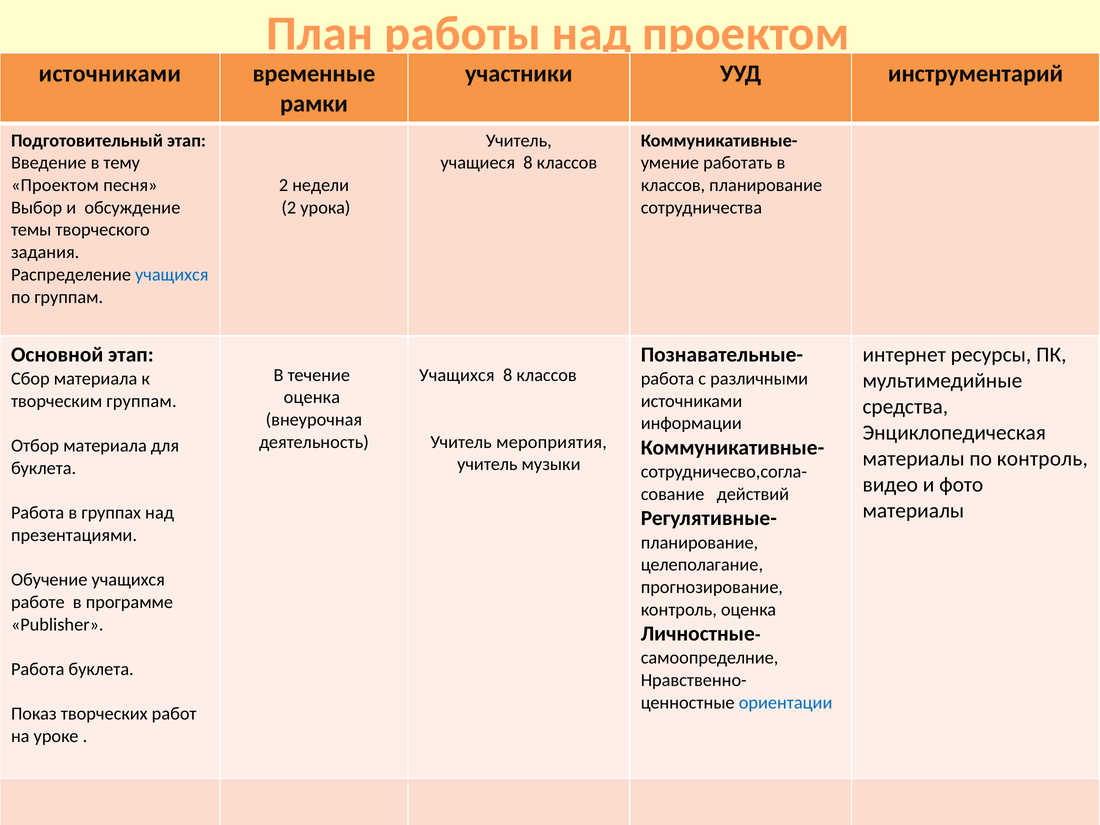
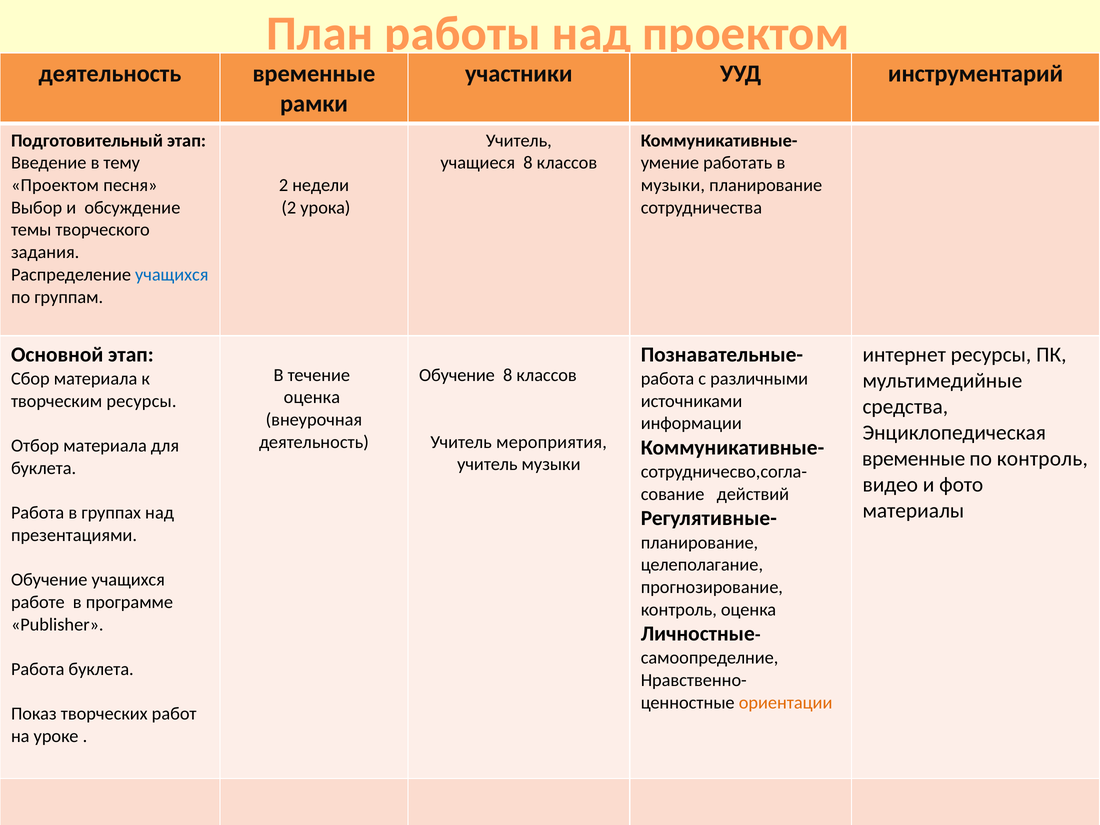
источниками at (110, 74): источниками -> деятельность
классов at (673, 185): классов -> музыки
Учащихся at (457, 375): Учащихся -> Обучение
творческим группам: группам -> ресурсы
материалы at (914, 459): материалы -> временные
ориентации colour: blue -> orange
